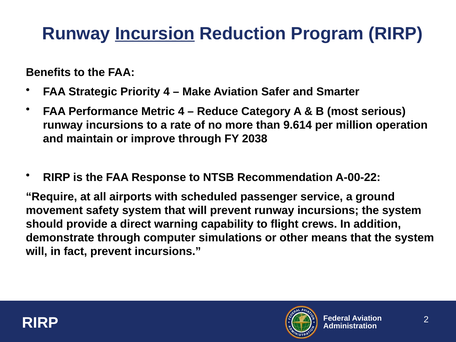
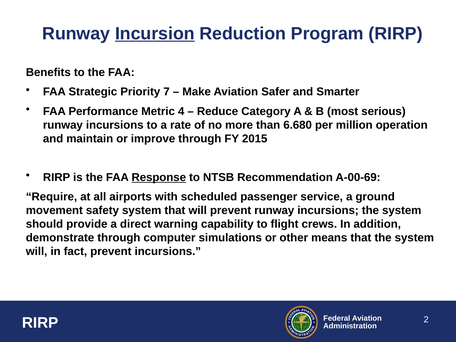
Priority 4: 4 -> 7
9.614: 9.614 -> 6.680
2038: 2038 -> 2015
Response underline: none -> present
A-00-22: A-00-22 -> A-00-69
